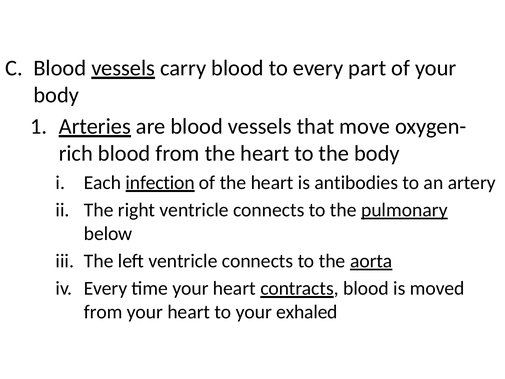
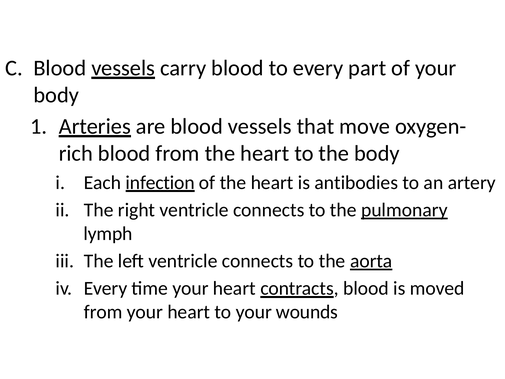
below: below -> lymph
exhaled: exhaled -> wounds
